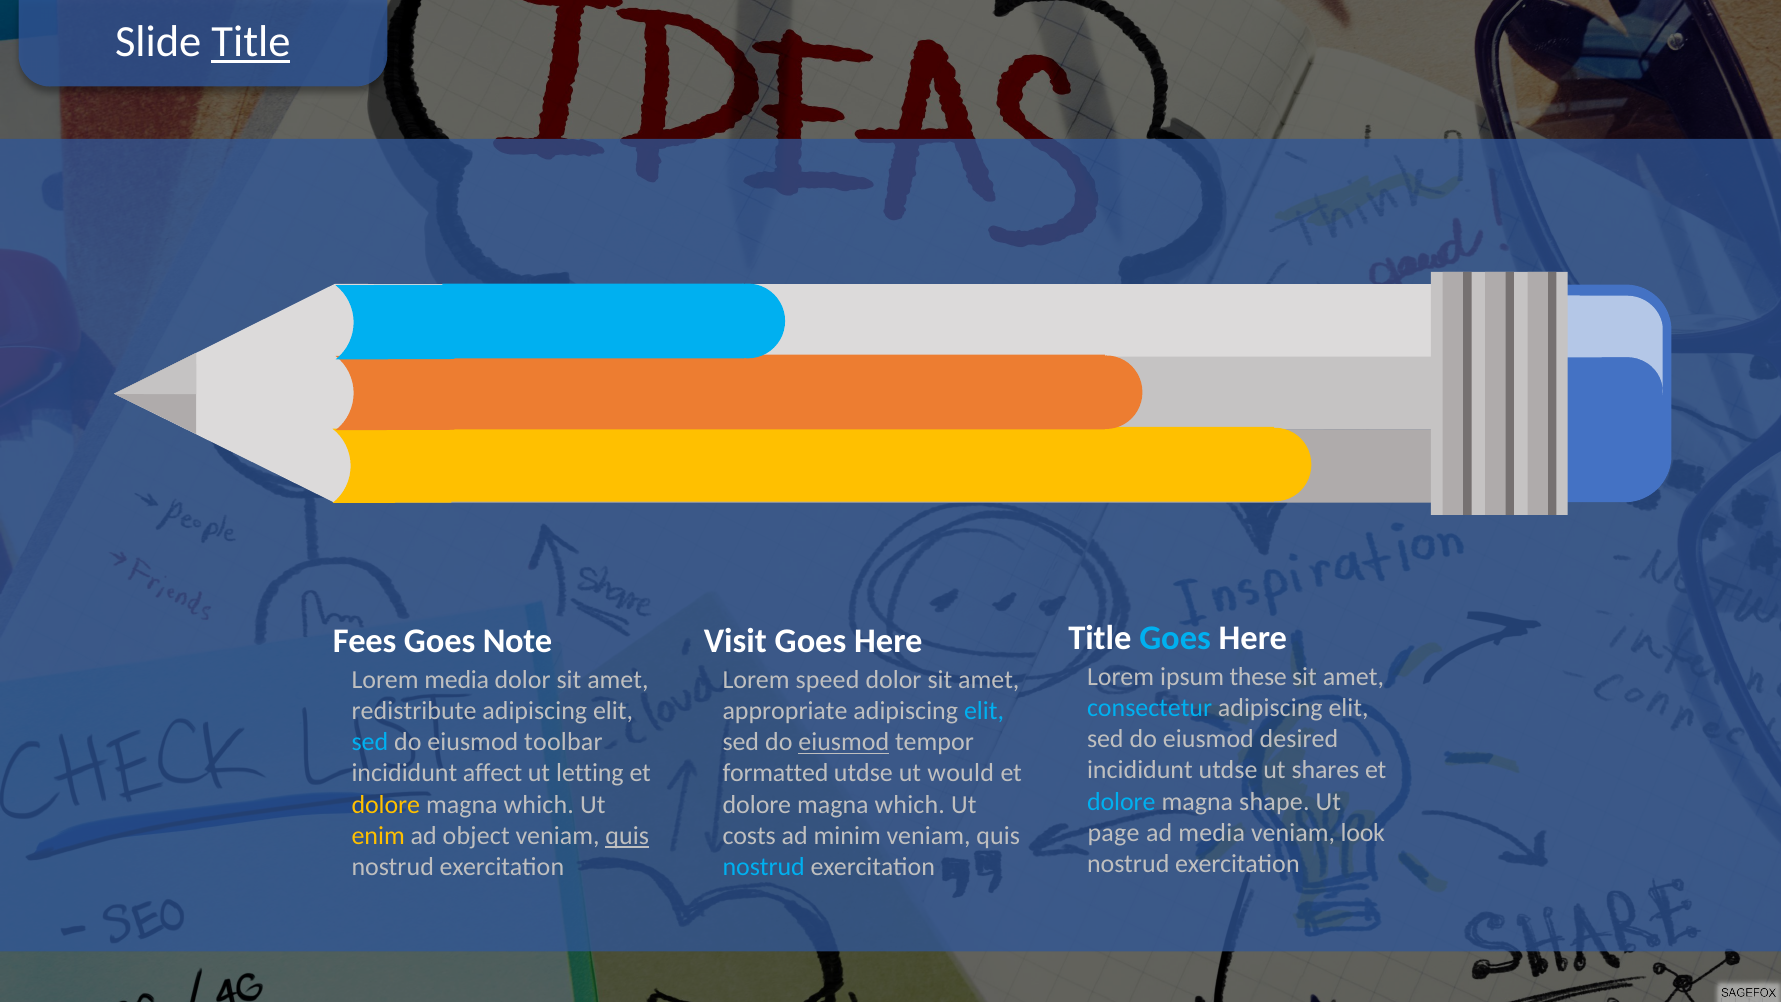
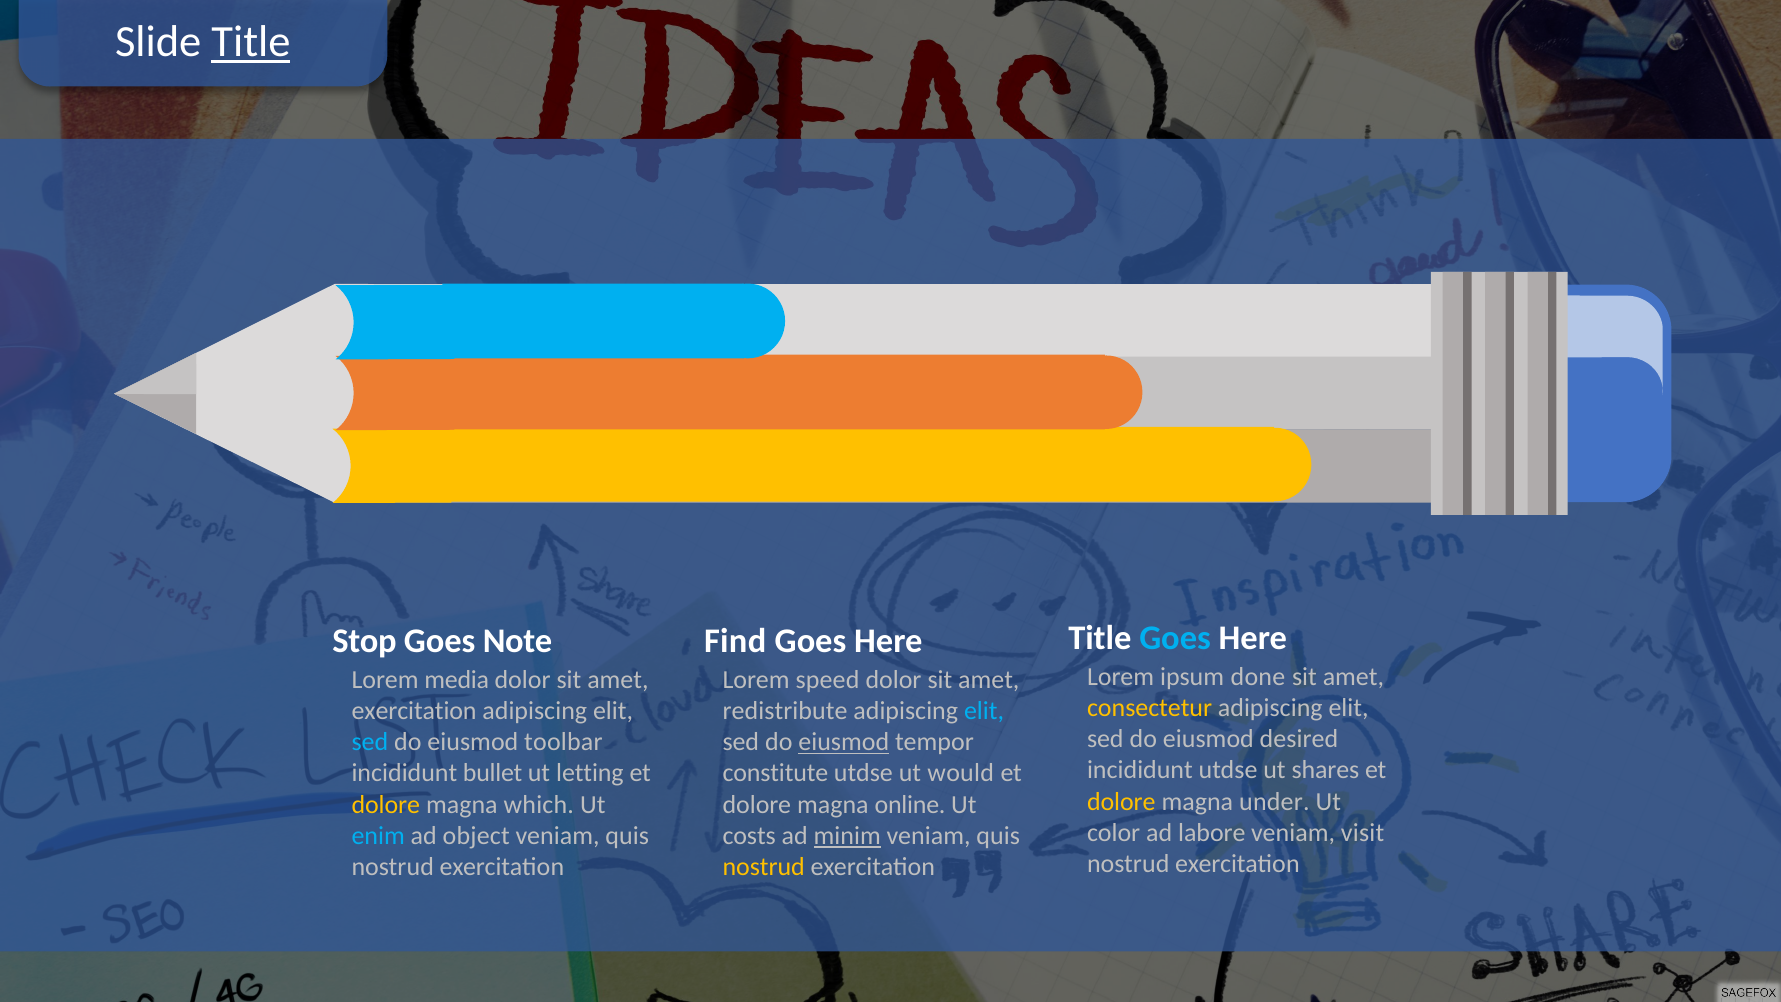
Fees: Fees -> Stop
Visit: Visit -> Find
these: these -> done
consectetur colour: light blue -> yellow
redistribute at (414, 711): redistribute -> exercitation
appropriate: appropriate -> redistribute
affect: affect -> bullet
formatted: formatted -> constitute
dolore at (1121, 801) colour: light blue -> yellow
shape: shape -> under
which at (910, 804): which -> online
page: page -> color
ad media: media -> labore
look: look -> visit
enim colour: yellow -> light blue
quis at (627, 836) underline: present -> none
minim underline: none -> present
nostrud at (764, 867) colour: light blue -> yellow
